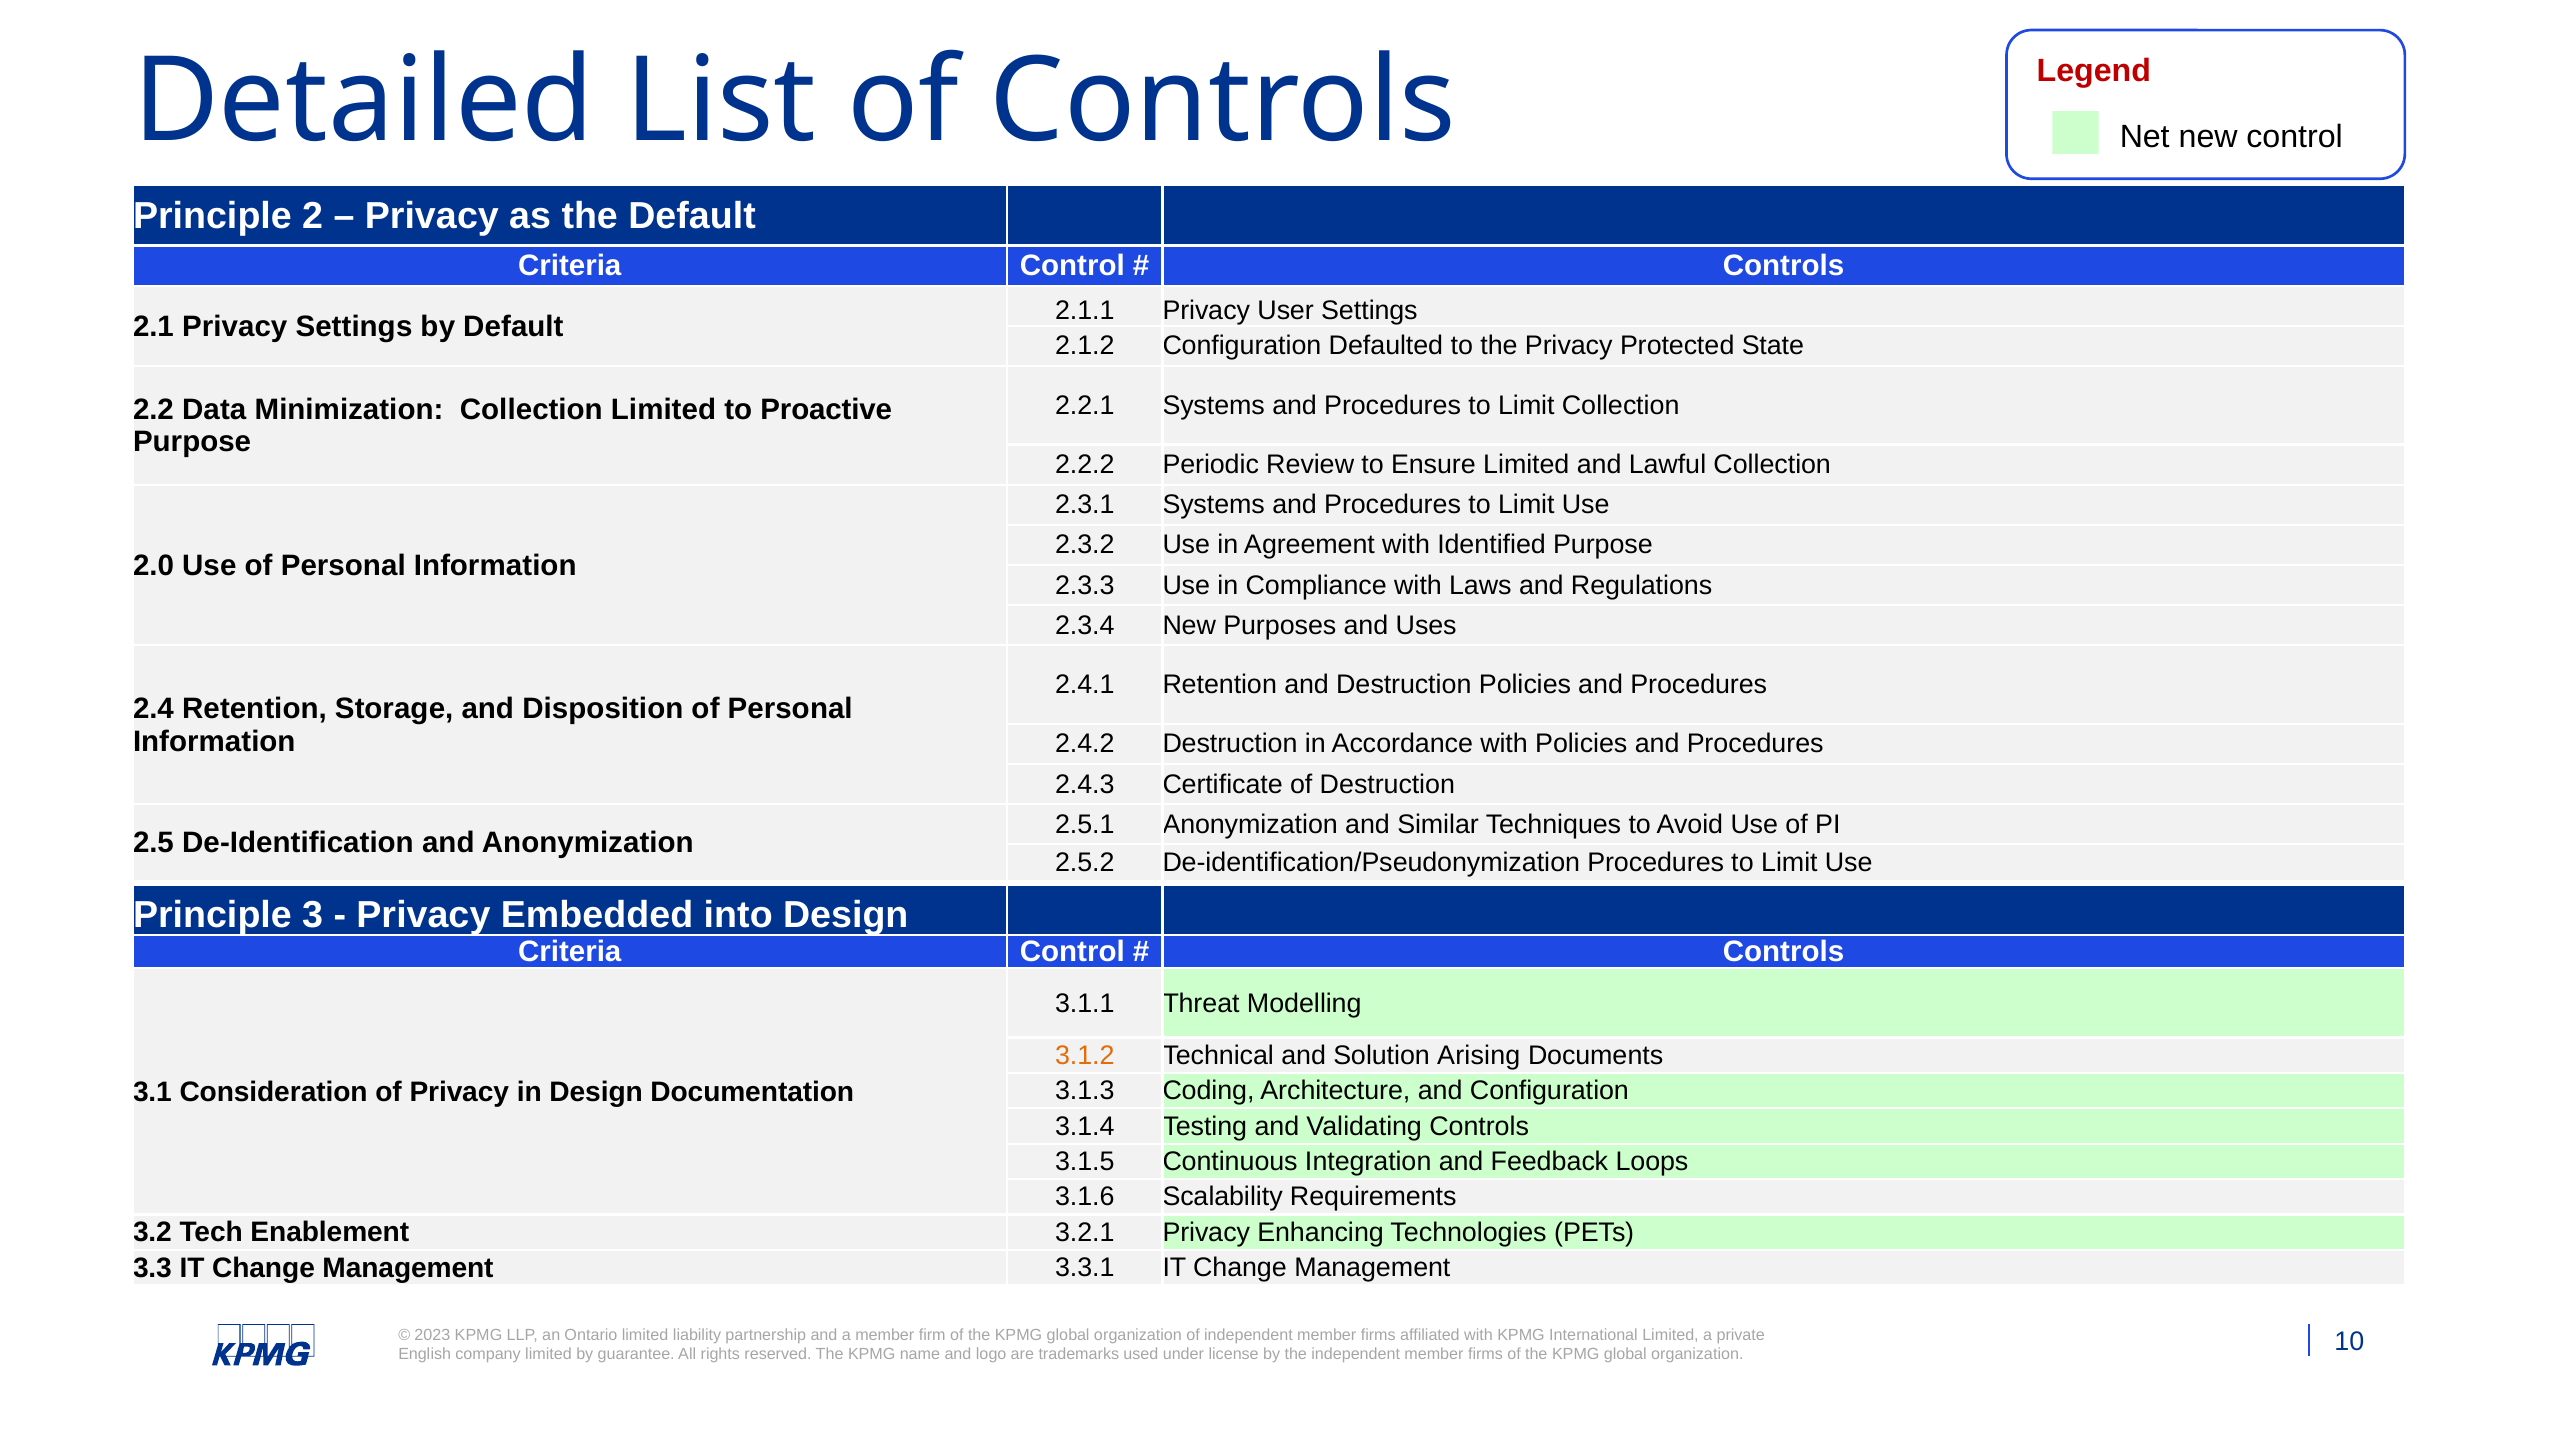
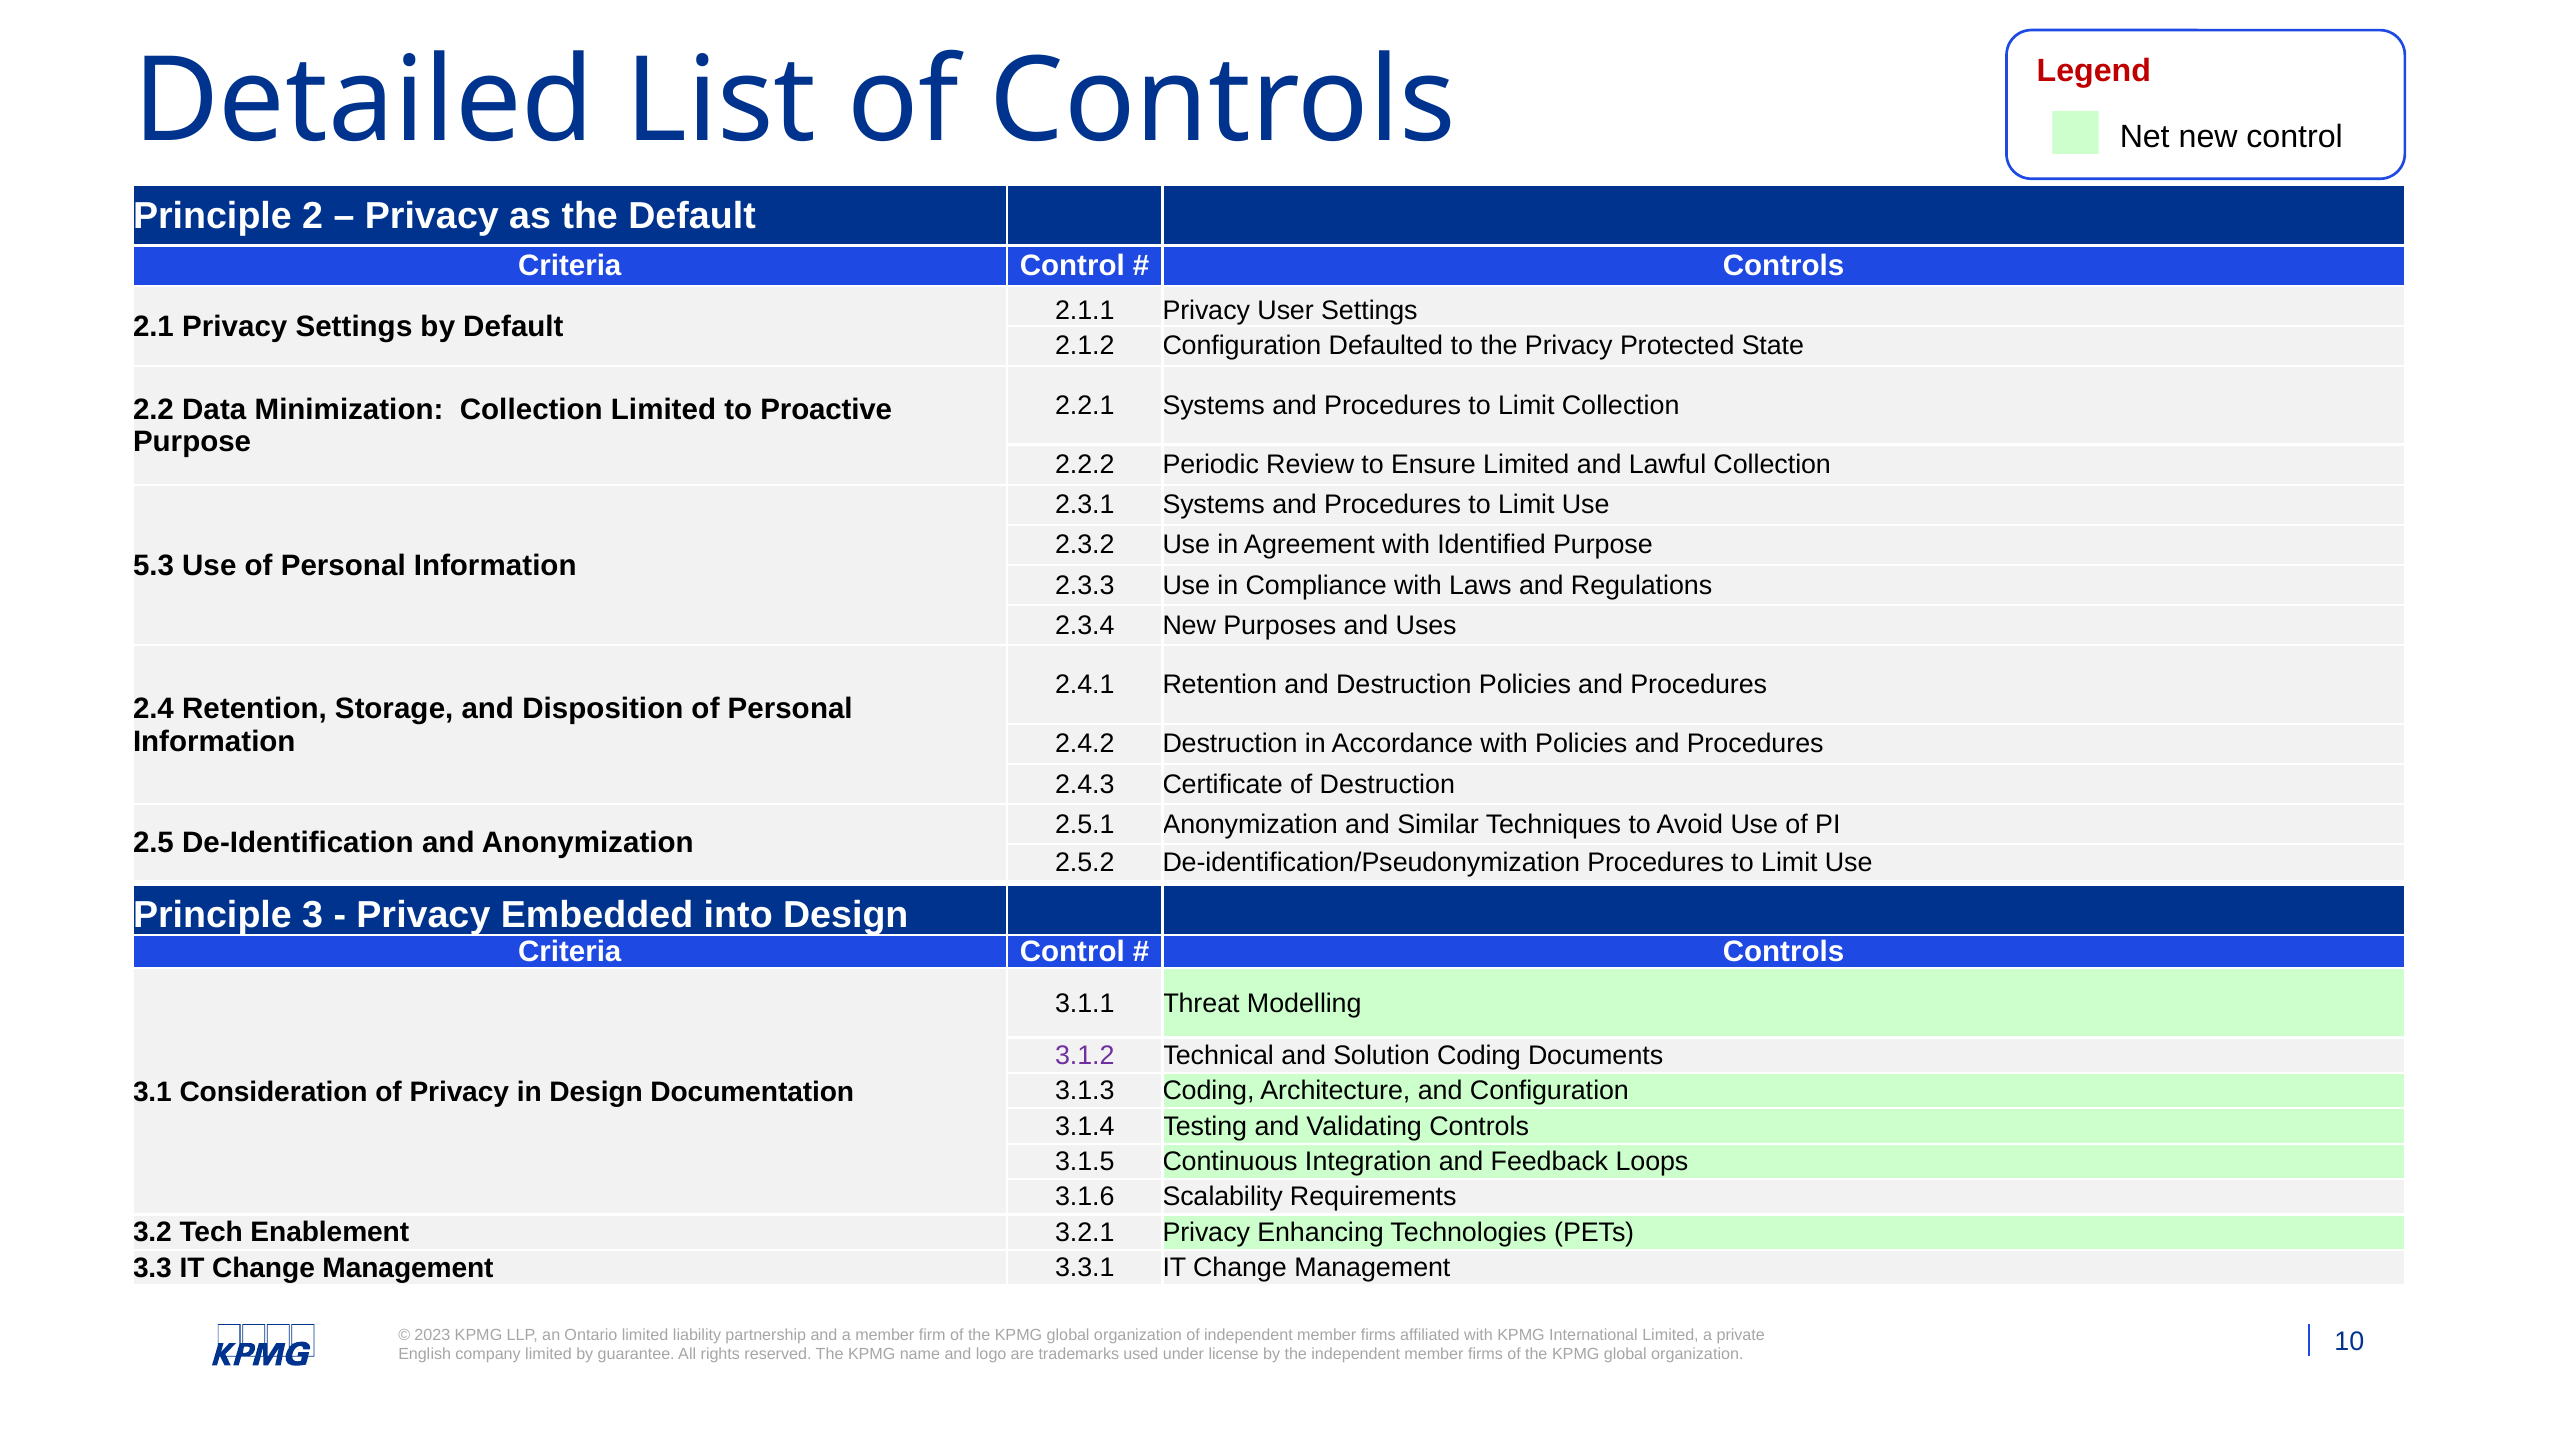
2.0: 2.0 -> 5.3
3.1.2 colour: orange -> purple
Solution Arising: Arising -> Coding
